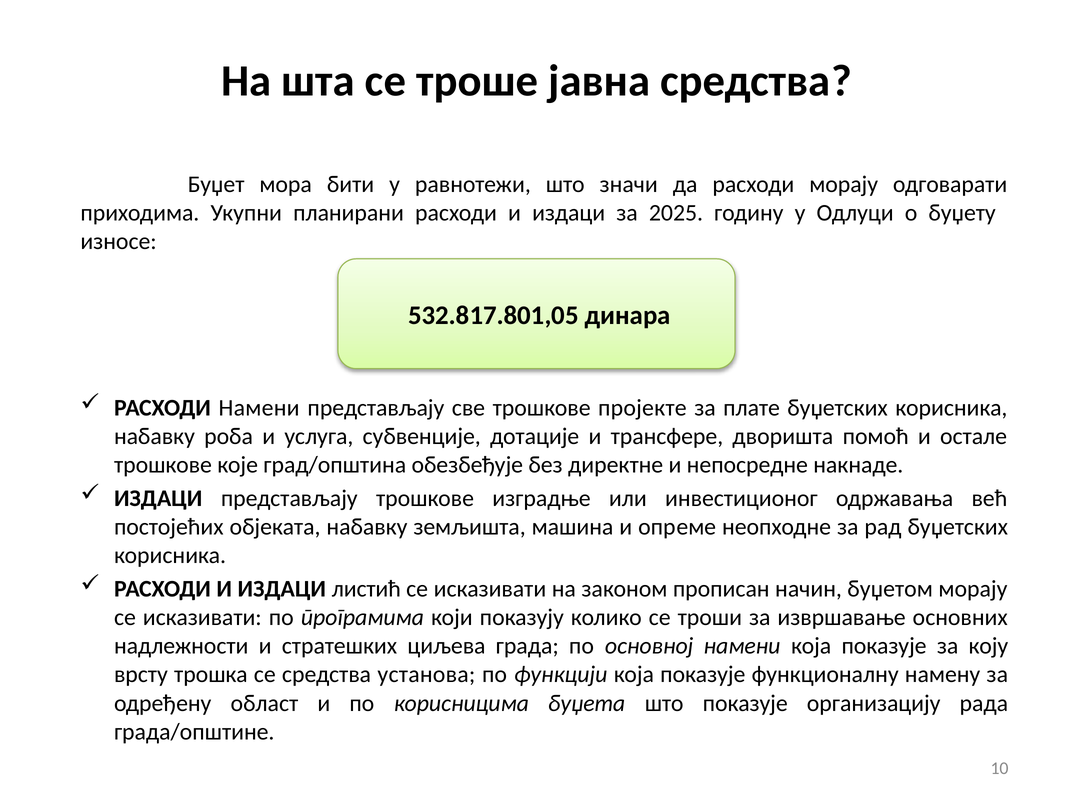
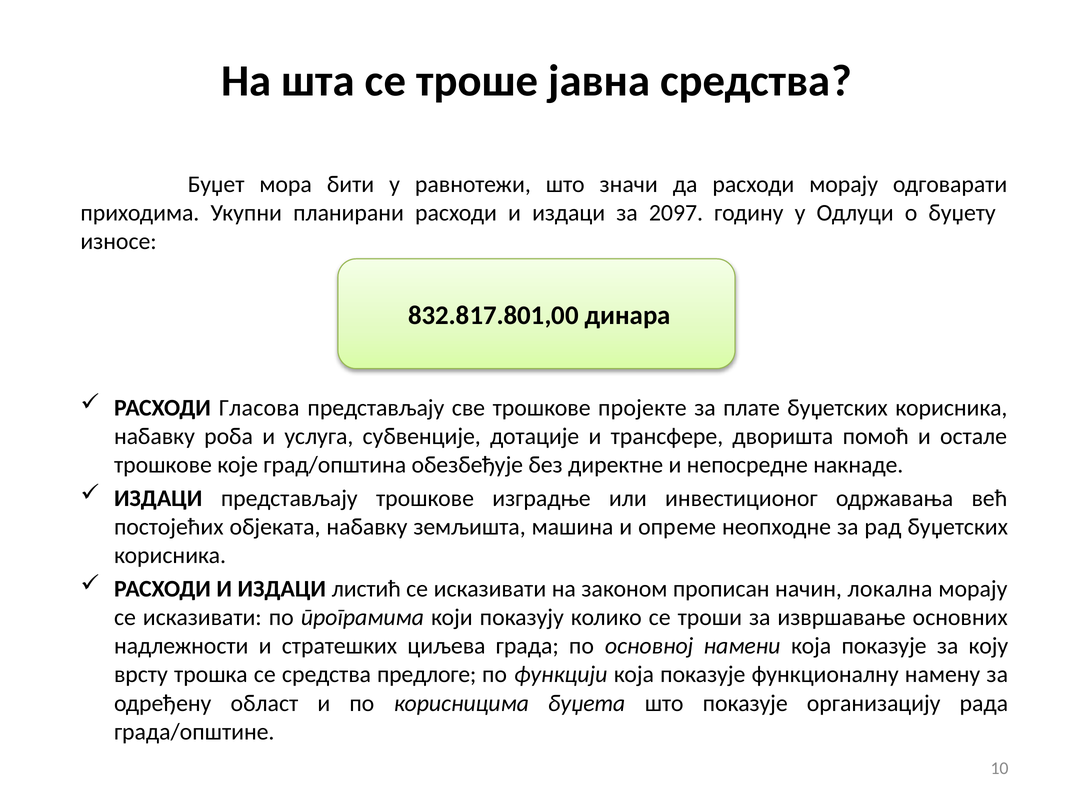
2025: 2025 -> 2097
532.817.801,05: 532.817.801,05 -> 832.817.801,00
РАСХОДИ Намени: Намени -> Гласова
буџетом: буџетом -> локална
установа: установа -> предлоге
